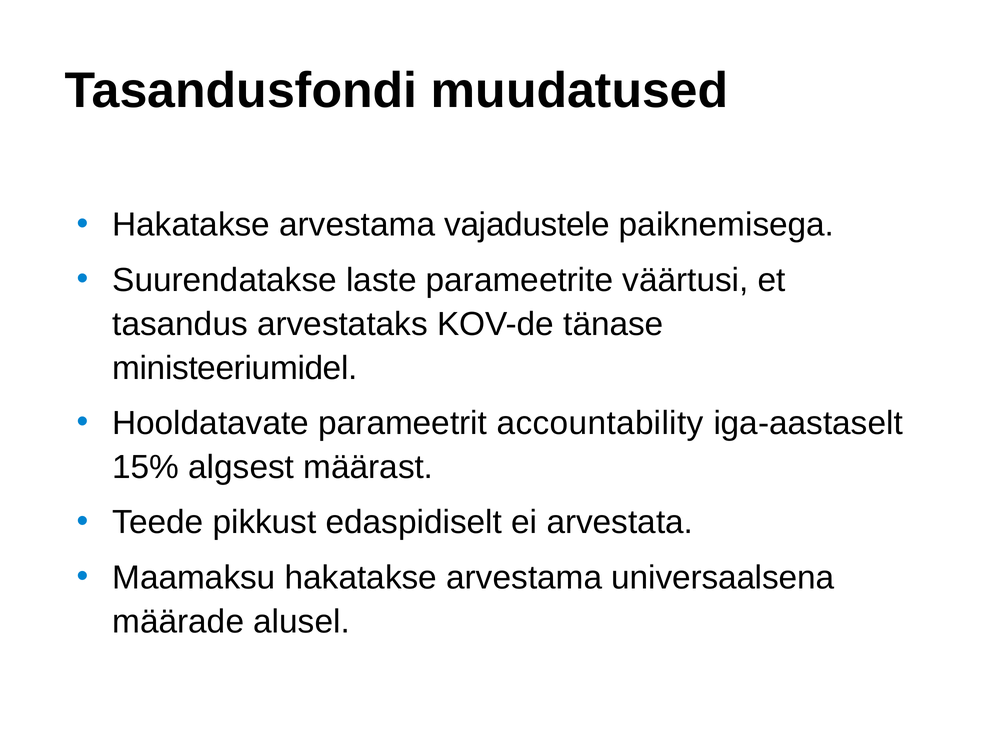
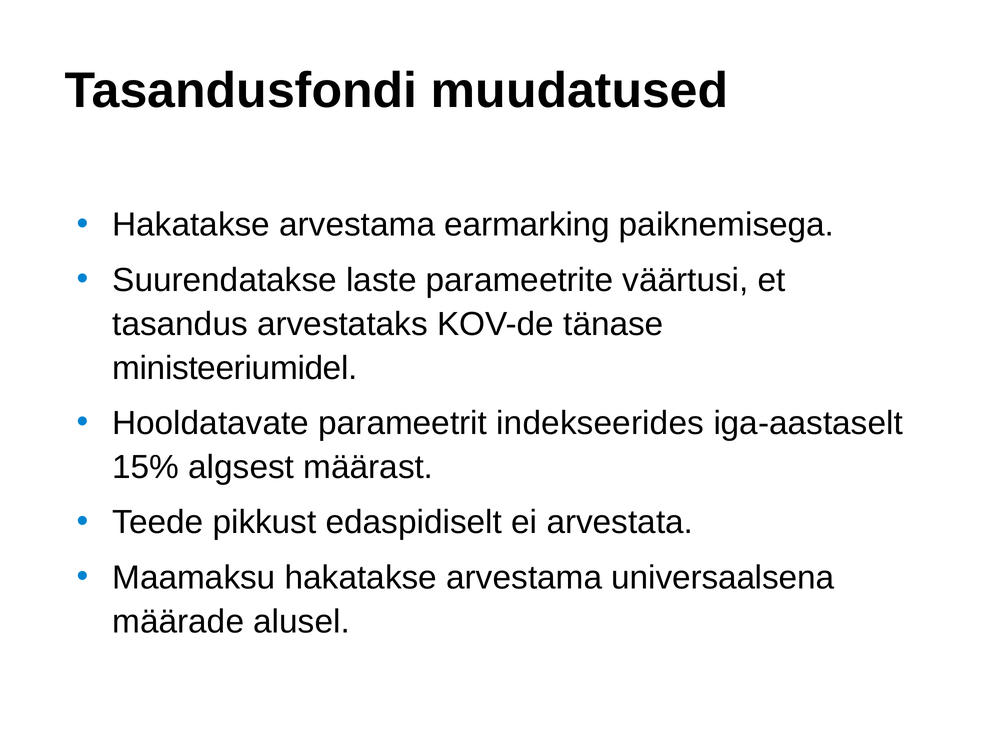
vajadustele: vajadustele -> earmarking
accountability: accountability -> indekseerides
